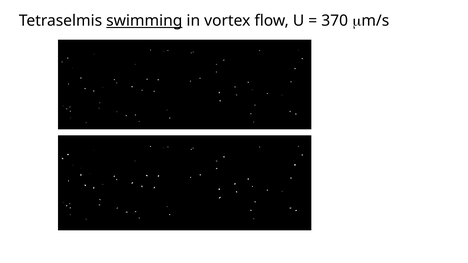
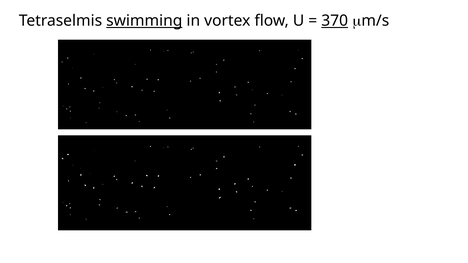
370 underline: none -> present
